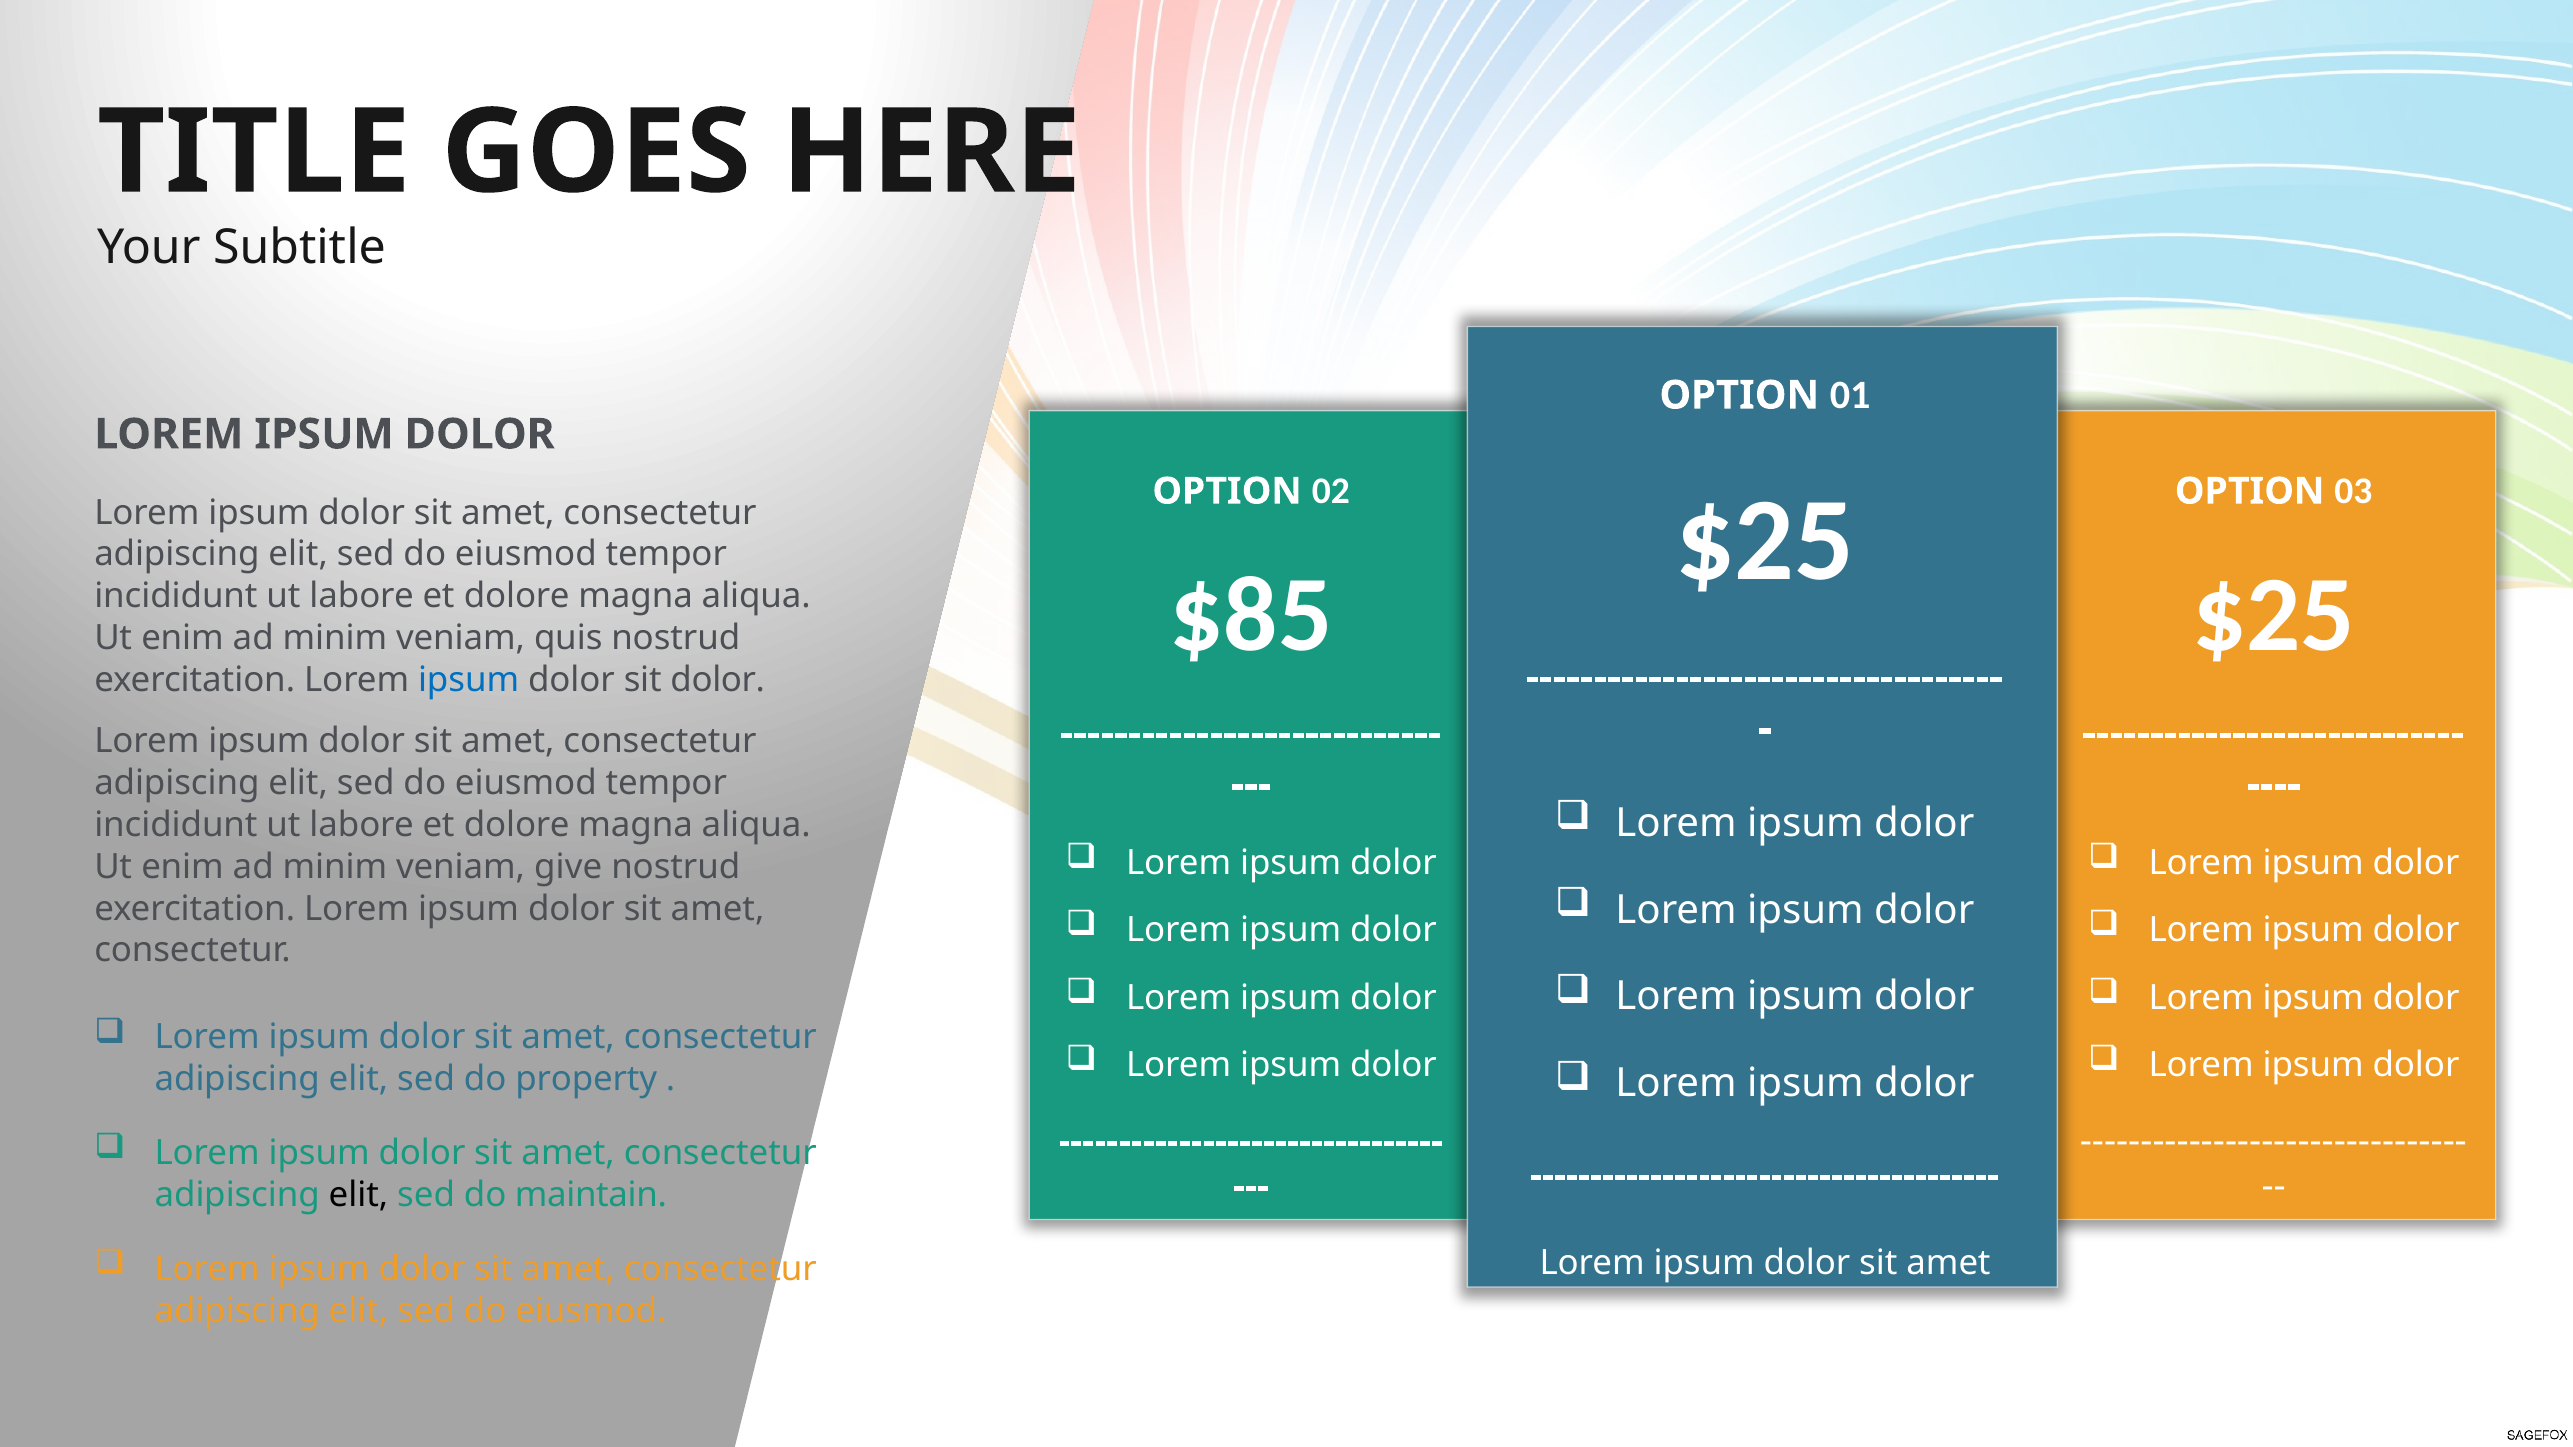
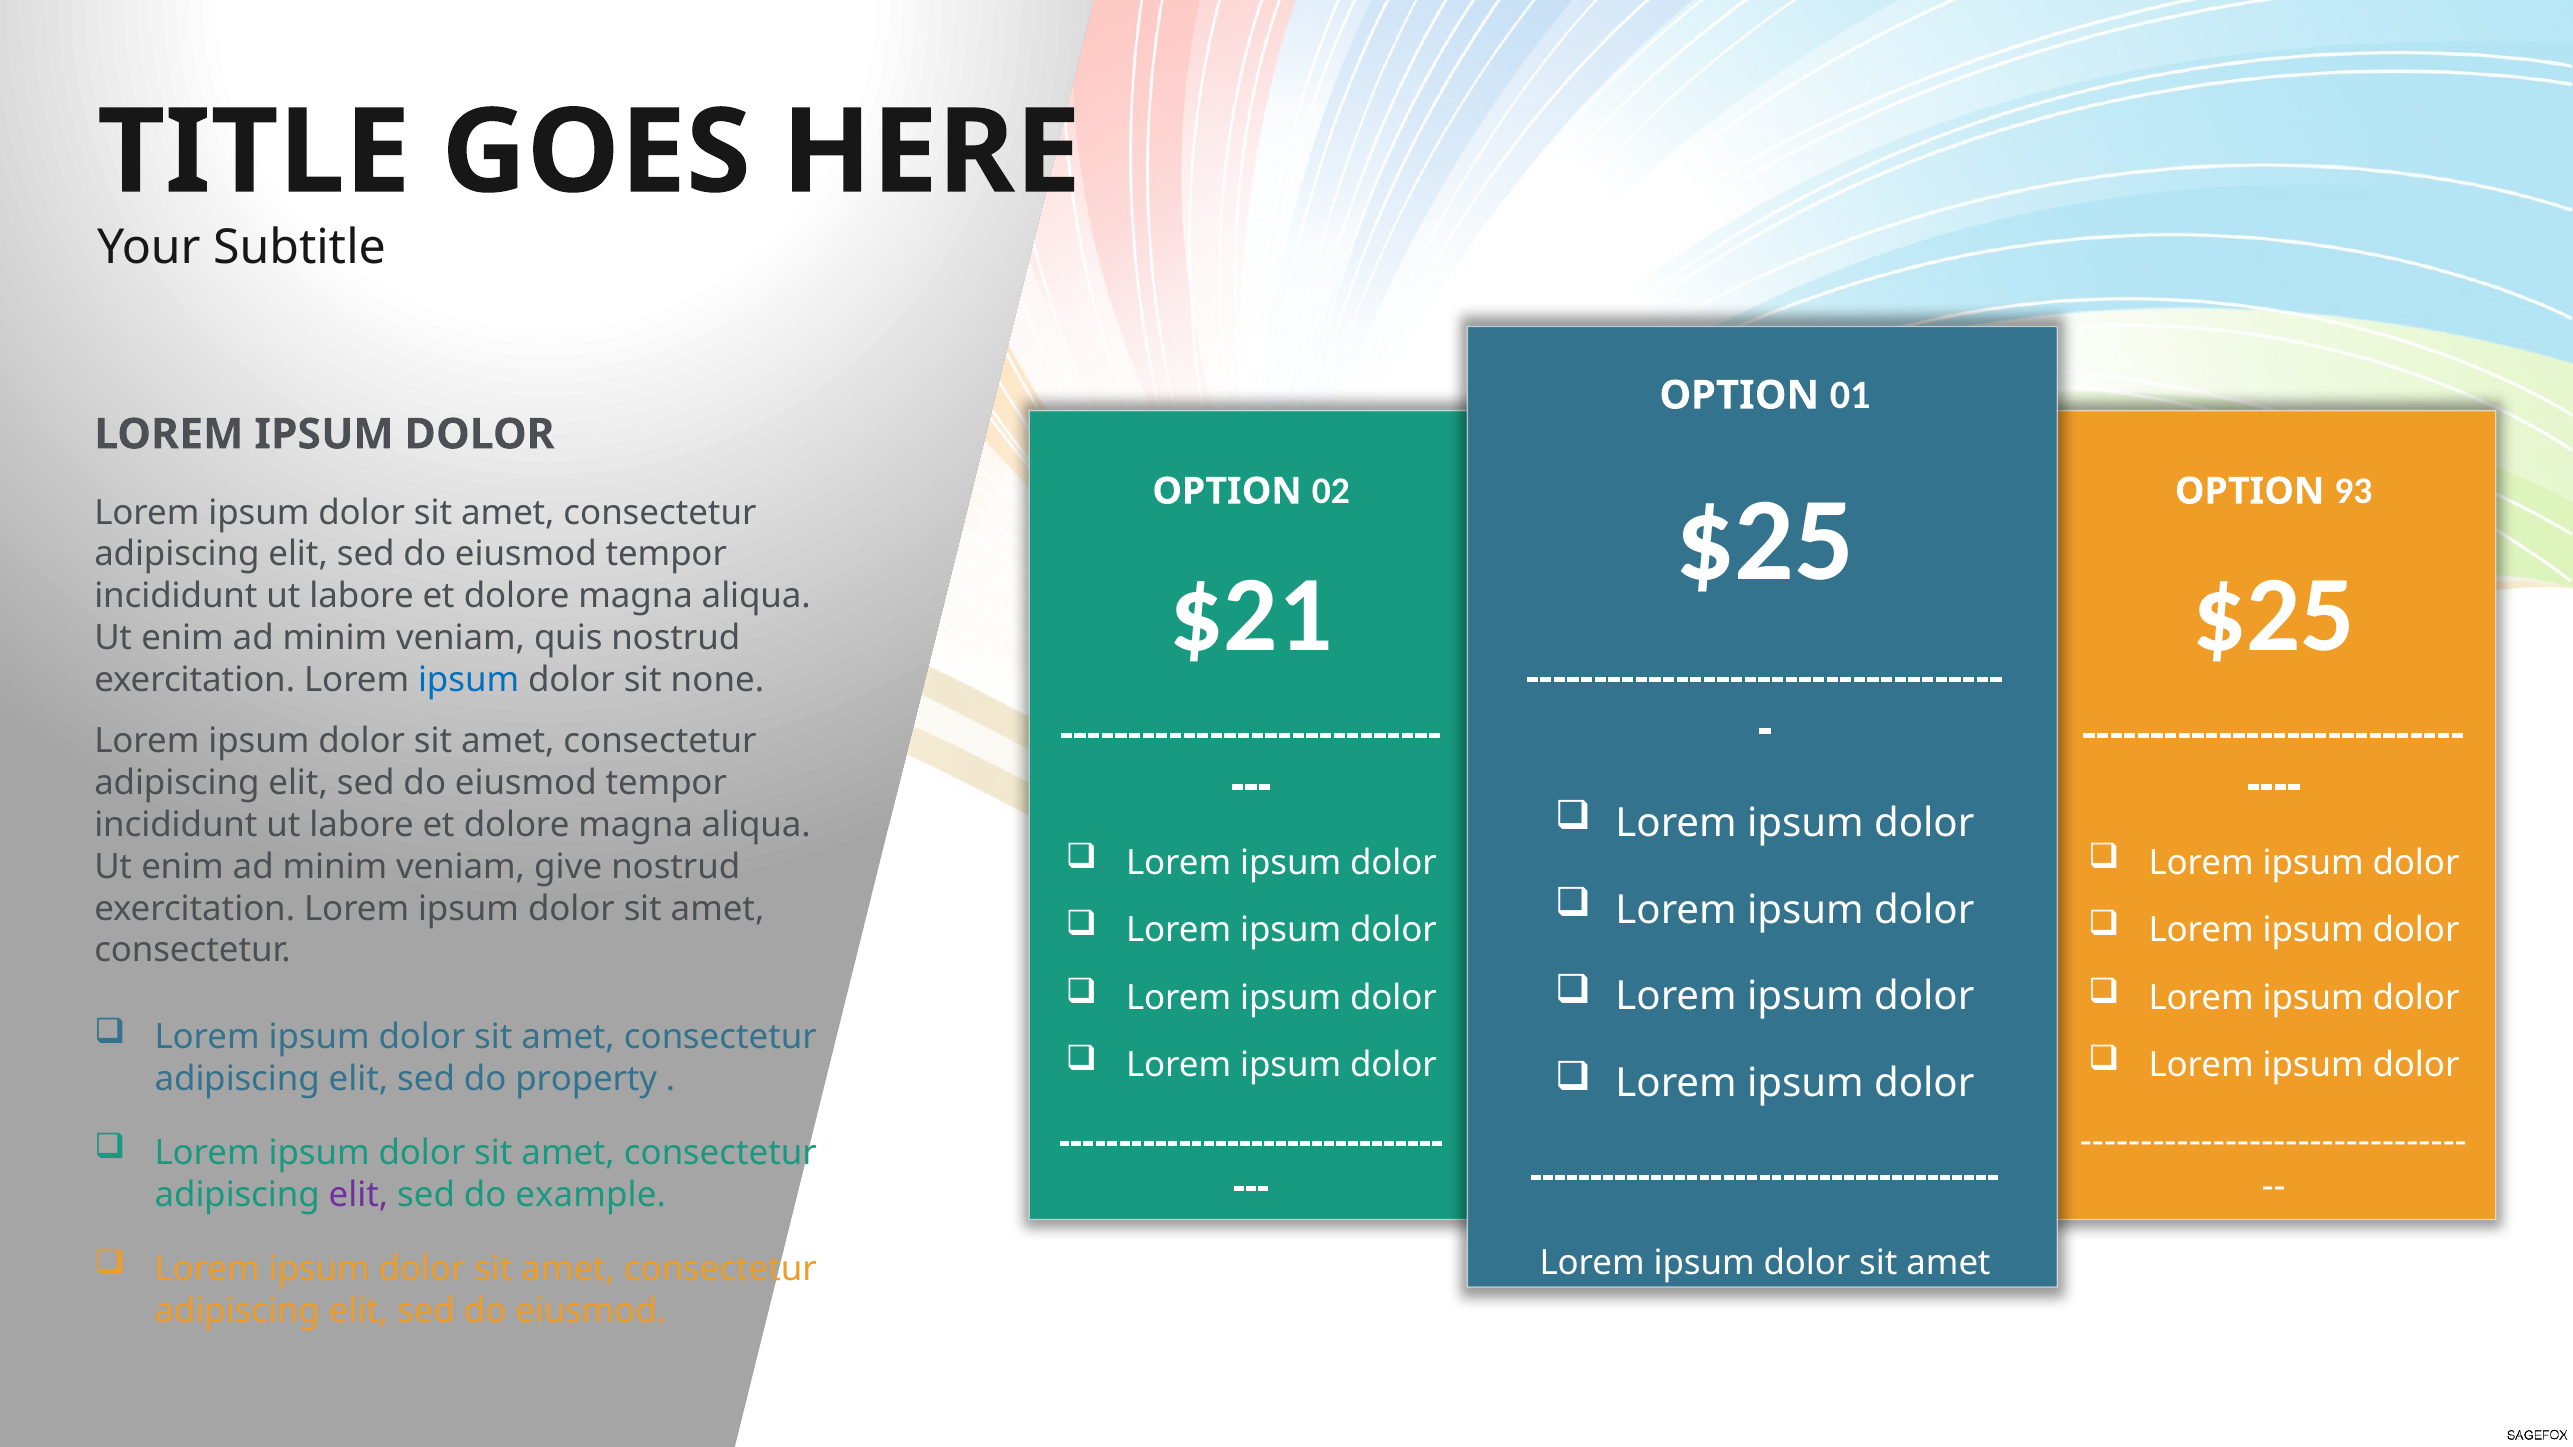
03: 03 -> 93
$85: $85 -> $21
sit dolor: dolor -> none
elit at (358, 1195) colour: black -> purple
maintain: maintain -> example
